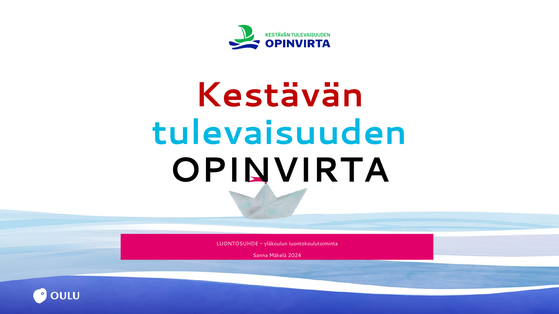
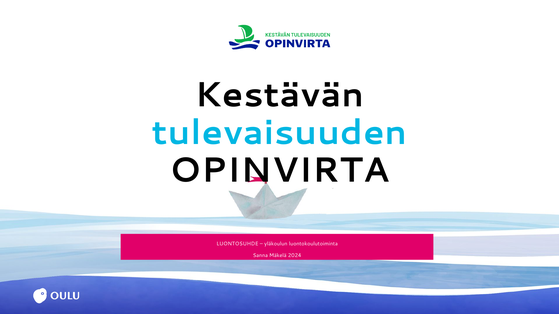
Kestävän colour: red -> black
